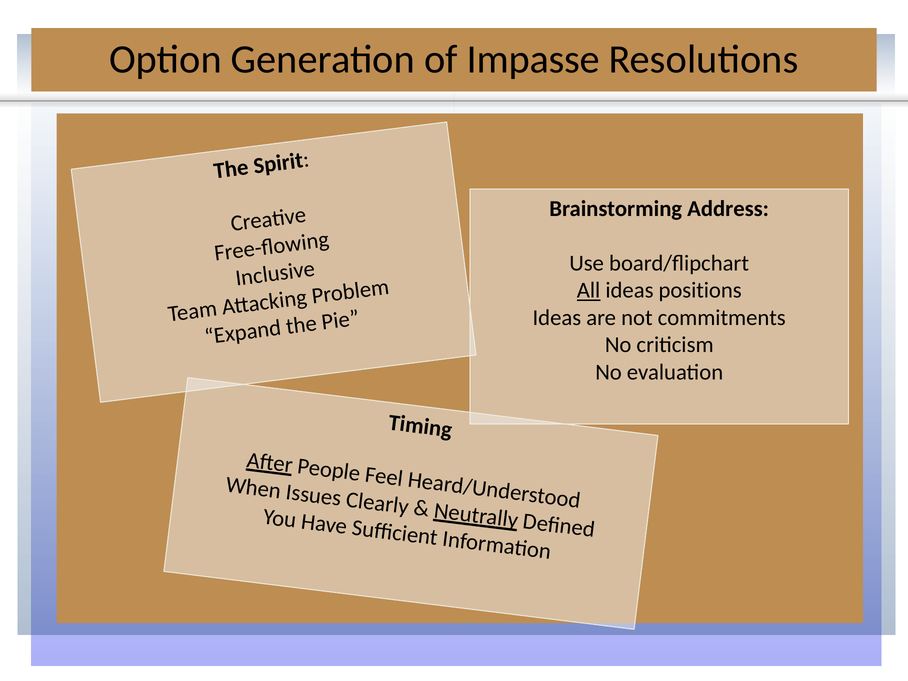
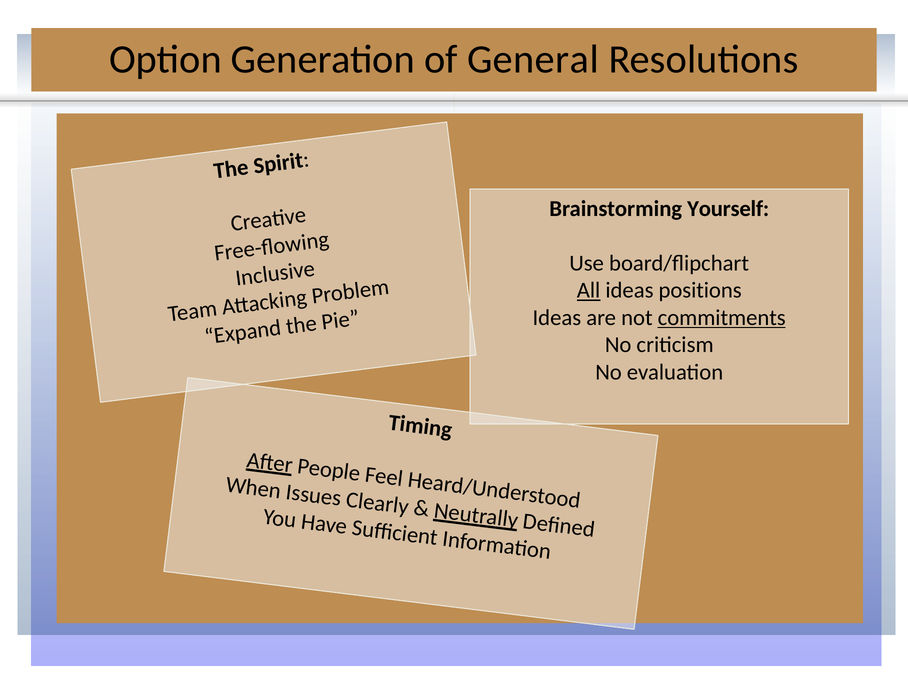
Impasse: Impasse -> General
Address: Address -> Yourself
commitments underline: none -> present
